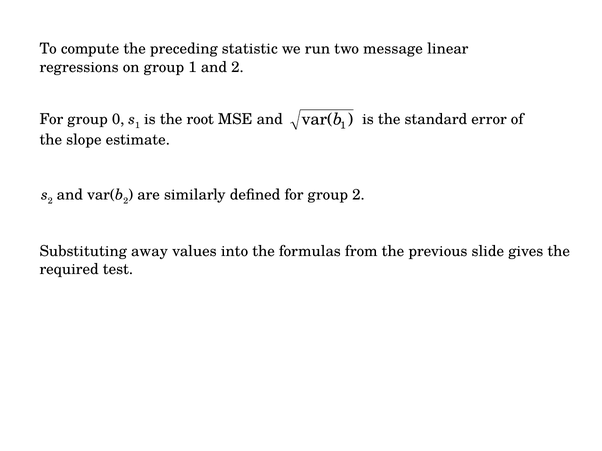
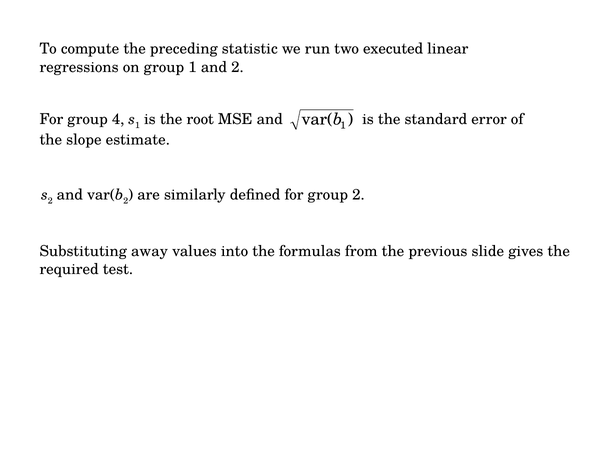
message: message -> executed
0: 0 -> 4
